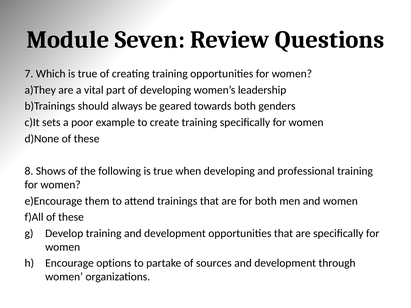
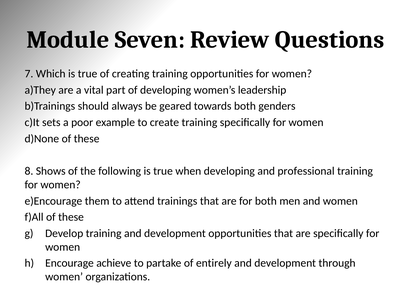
options: options -> achieve
sources: sources -> entirely
